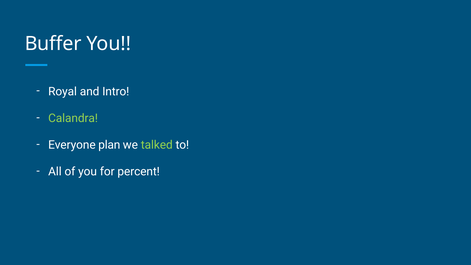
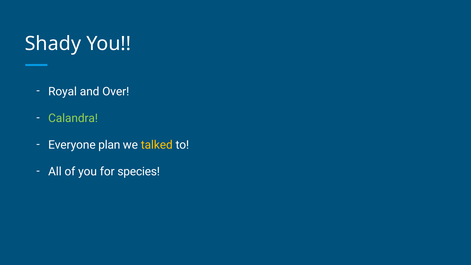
Buffer: Buffer -> Shady
Intro: Intro -> Over
talked colour: light green -> yellow
percent: percent -> species
